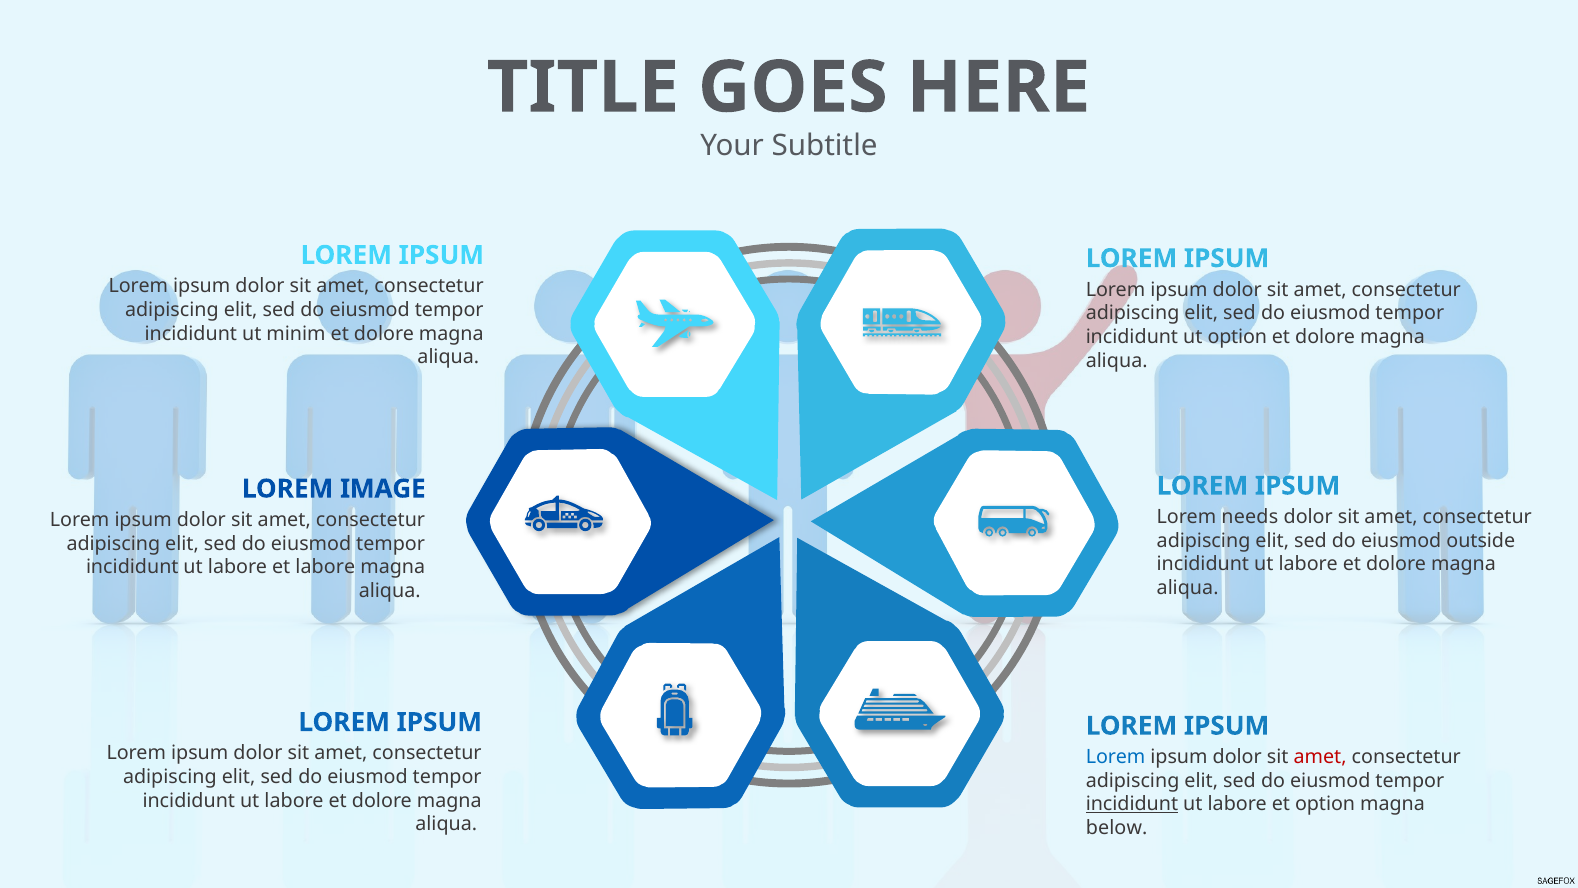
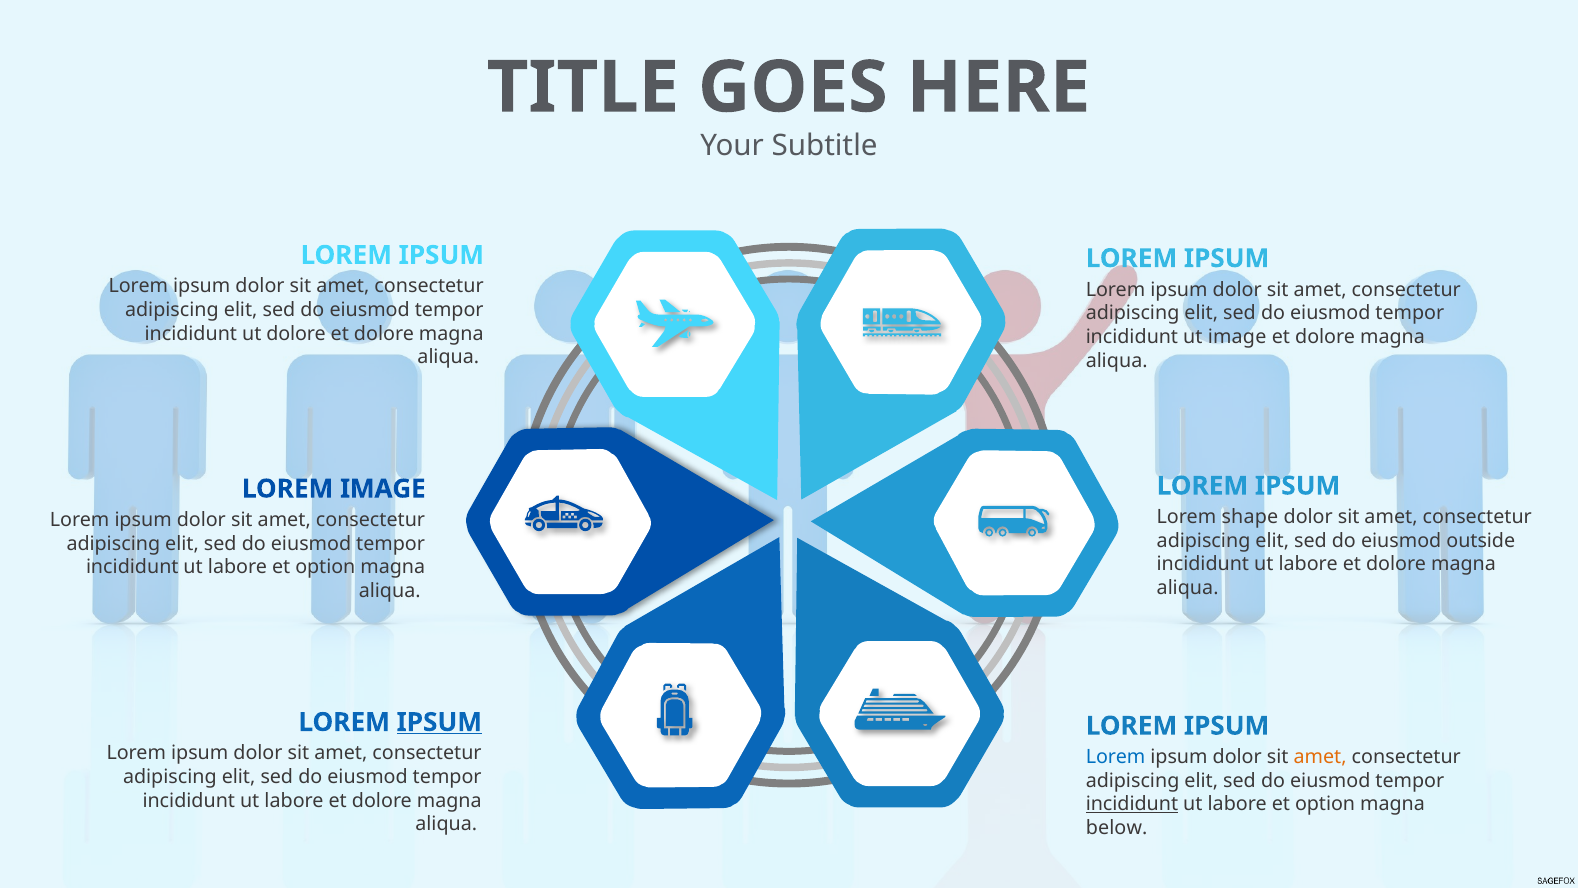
ut minim: minim -> dolore
ut option: option -> image
needs: needs -> shape
labore at (325, 567): labore -> option
IPSUM at (439, 722) underline: none -> present
amet at (1320, 757) colour: red -> orange
